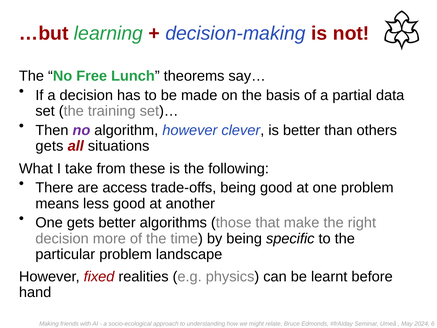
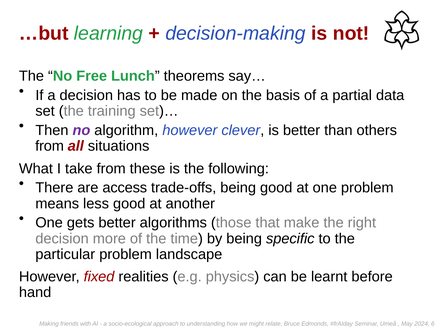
gets at (49, 146): gets -> from
